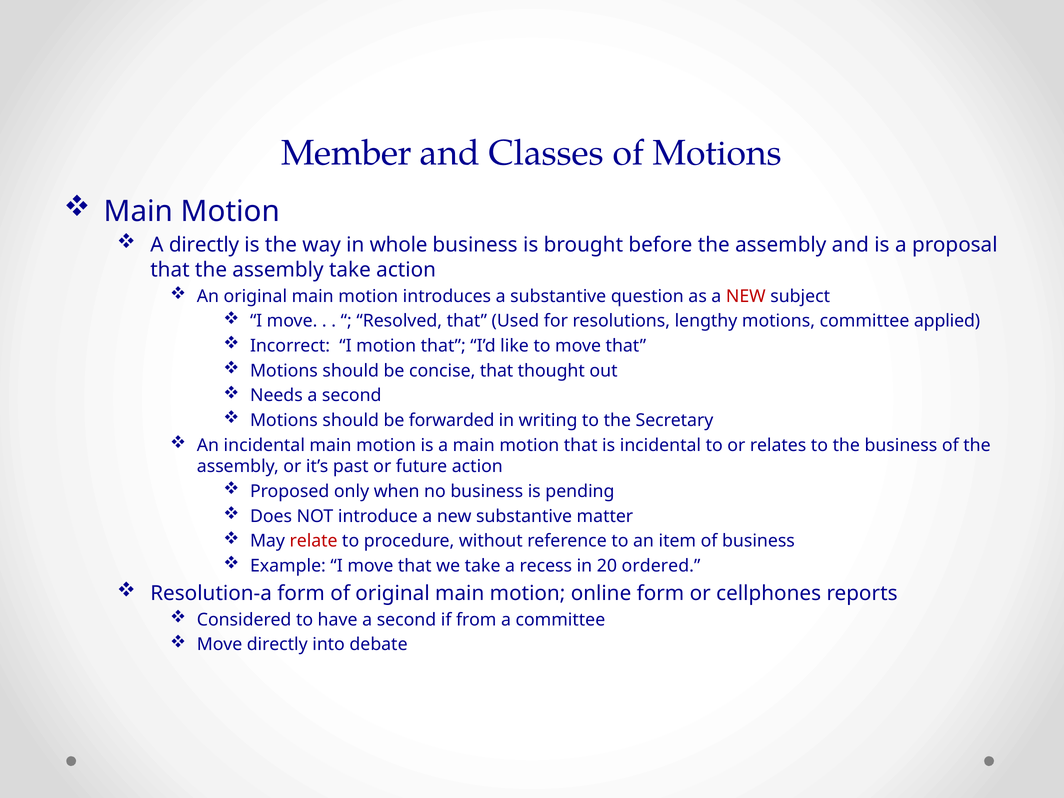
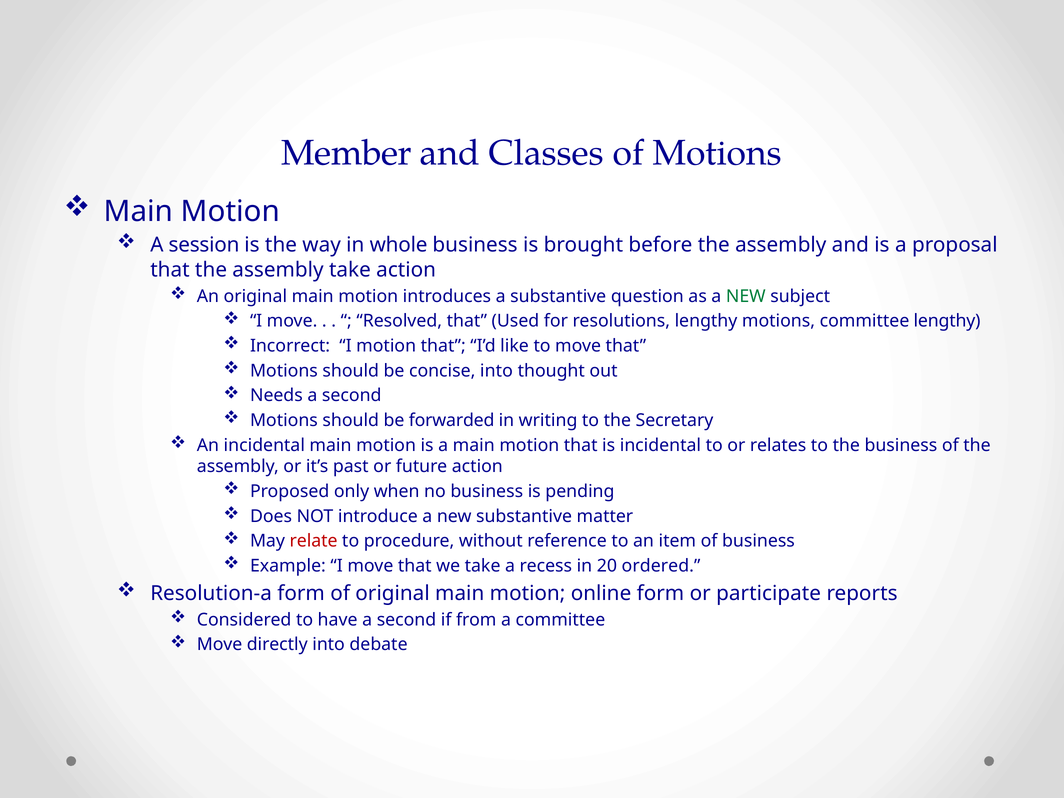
A directly: directly -> session
NEW at (746, 296) colour: red -> green
committee applied: applied -> lengthy
concise that: that -> into
cellphones: cellphones -> participate
